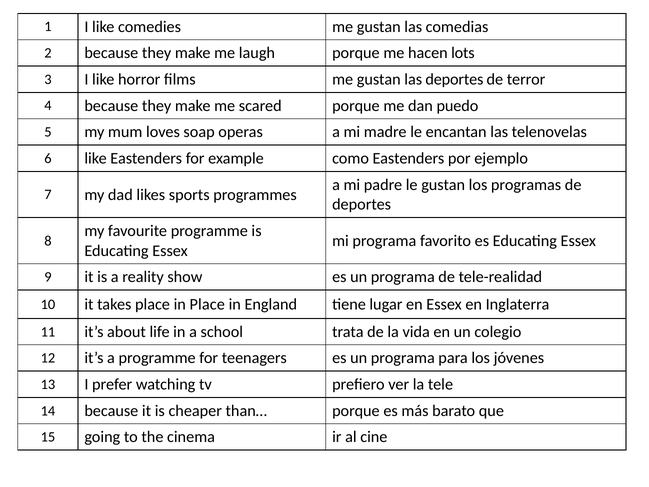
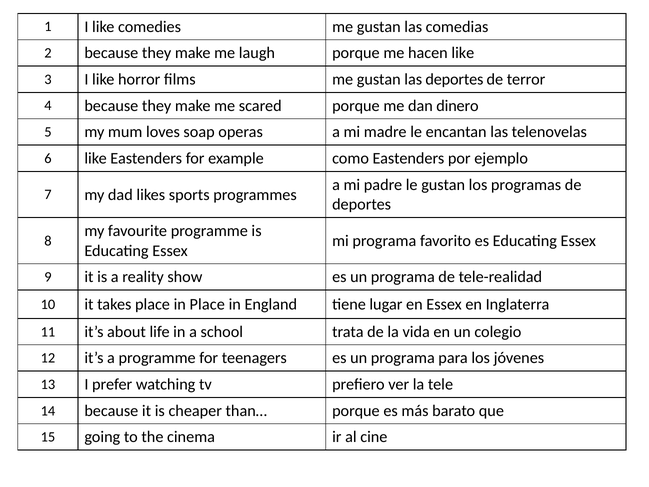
hacen lots: lots -> like
puedo: puedo -> dinero
